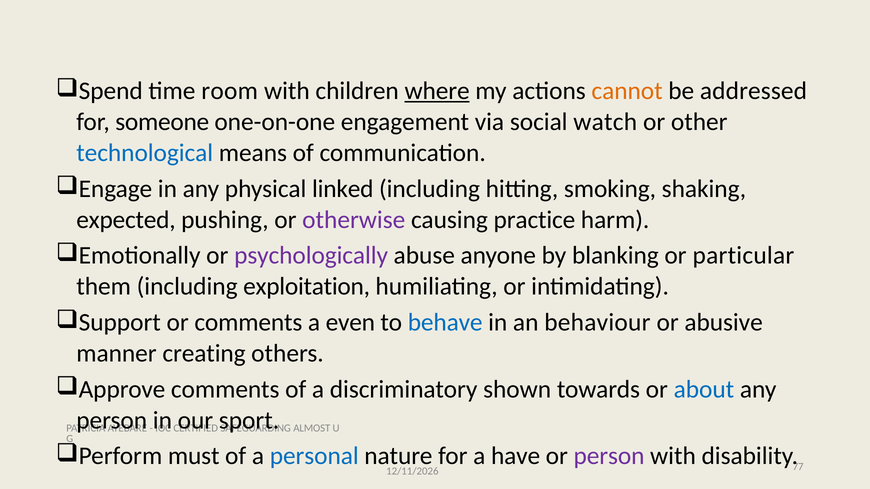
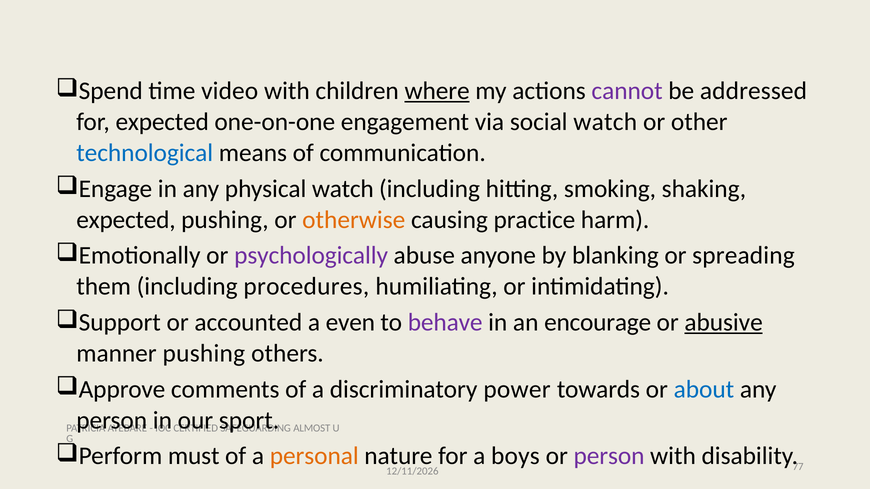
room: room -> video
cannot colour: orange -> purple
for someone: someone -> expected
physical linked: linked -> watch
otherwise colour: purple -> orange
particular: particular -> spreading
exploitation: exploitation -> procedures
or comments: comments -> accounted
behave colour: blue -> purple
behaviour: behaviour -> encourage
abusive underline: none -> present
manner creating: creating -> pushing
shown: shown -> power
personal colour: blue -> orange
have: have -> boys
